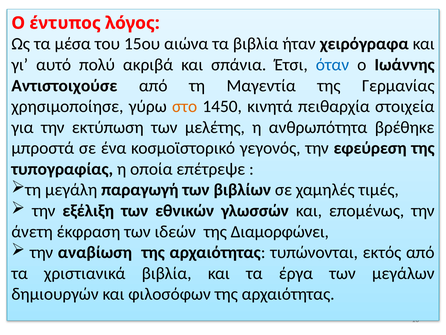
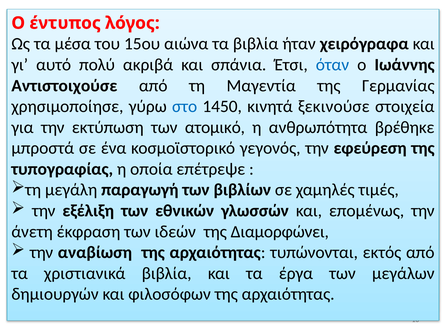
στο colour: orange -> blue
πειθαρχία: πειθαρχία -> ξεκινούσε
μελέτης: μελέτης -> ατομικό
